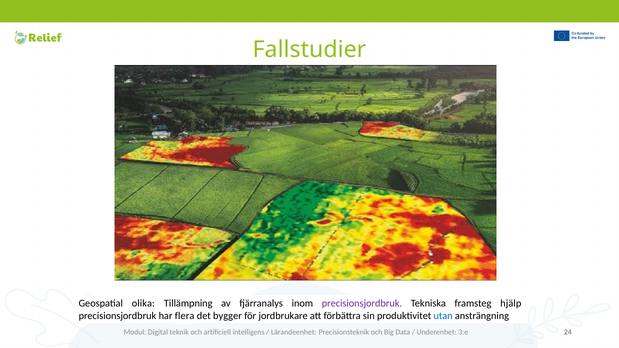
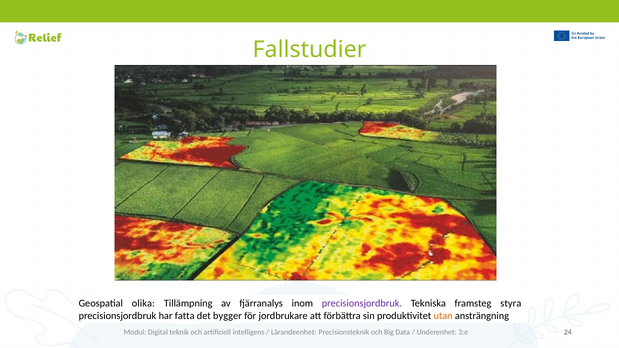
hjälp: hjälp -> styra
flera: flera -> fatta
utan colour: blue -> orange
